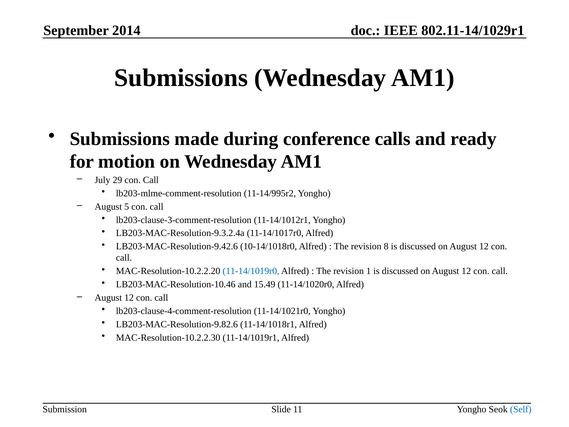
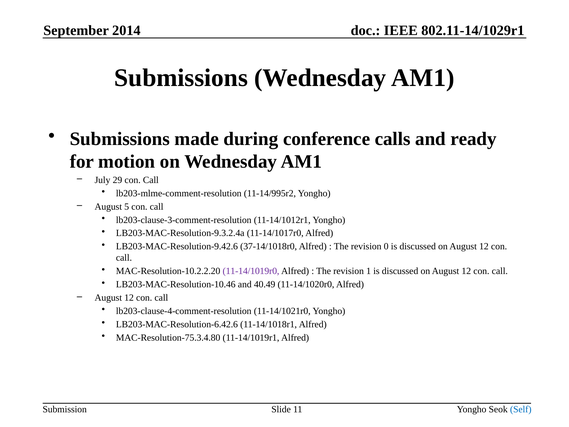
10-14/1018r0: 10-14/1018r0 -> 37-14/1018r0
8: 8 -> 0
11-14/1019r0 colour: blue -> purple
15.49: 15.49 -> 40.49
LB203-MAC-Resolution-9.82.6: LB203-MAC-Resolution-9.82.6 -> LB203-MAC-Resolution-6.42.6
MAC-Resolution-10.2.2.30: MAC-Resolution-10.2.2.30 -> MAC-Resolution-75.3.4.80
